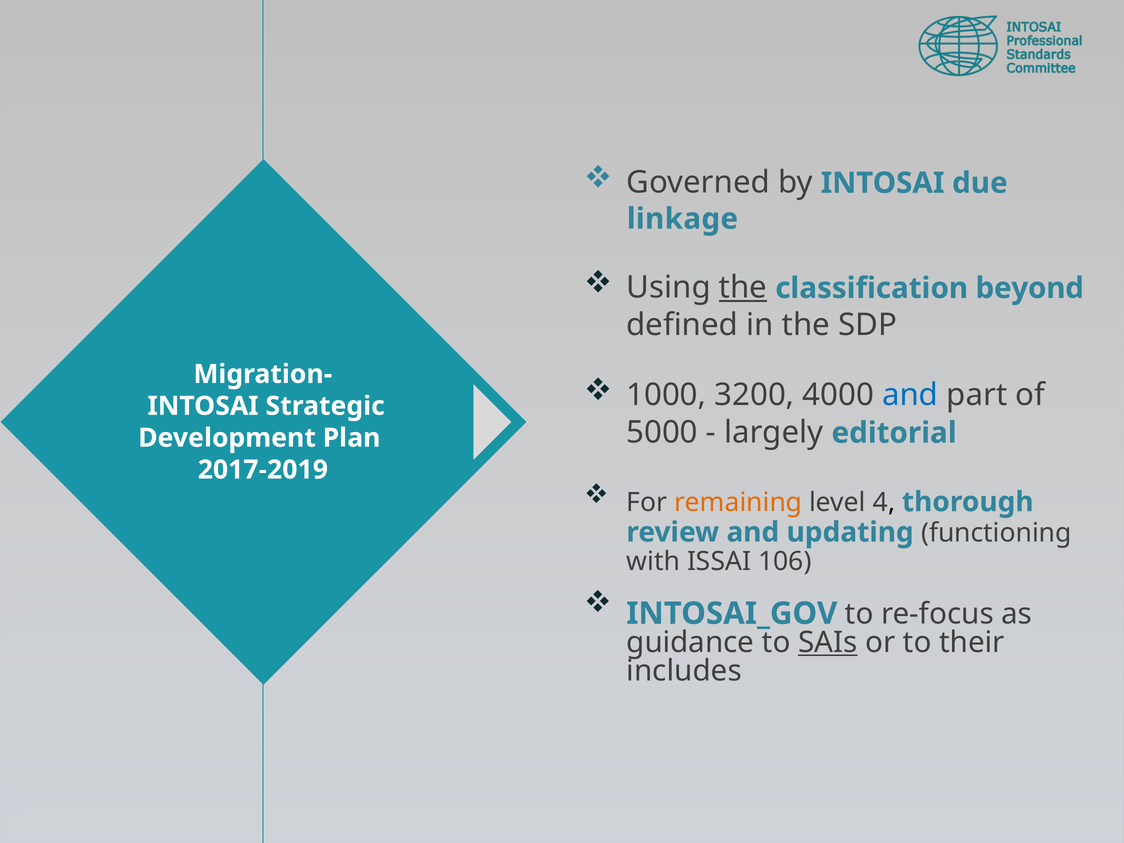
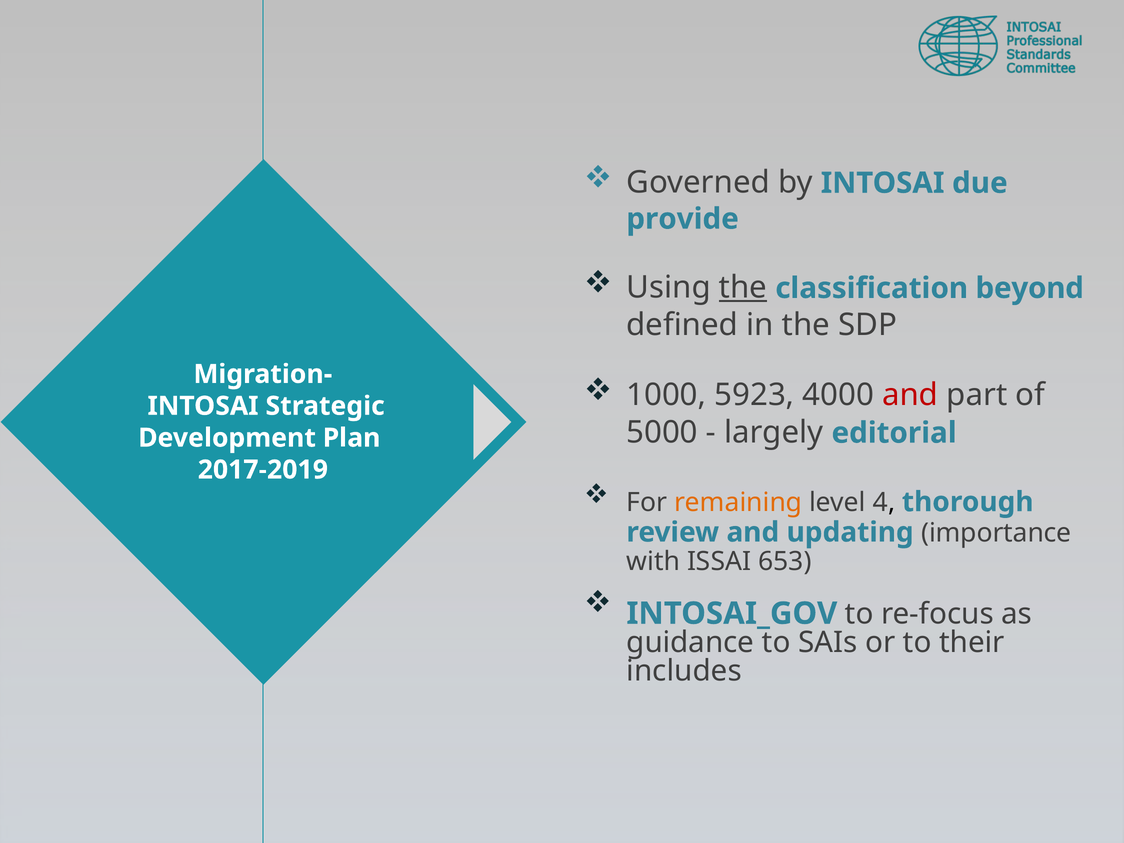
linkage: linkage -> provide
3200: 3200 -> 5923
and at (910, 395) colour: blue -> red
functioning: functioning -> importance
106: 106 -> 653
SAIs underline: present -> none
